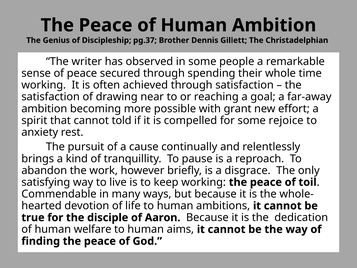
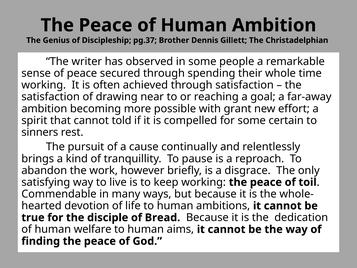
rejoice: rejoice -> certain
anxiety: anxiety -> sinners
Aaron: Aaron -> Bread
